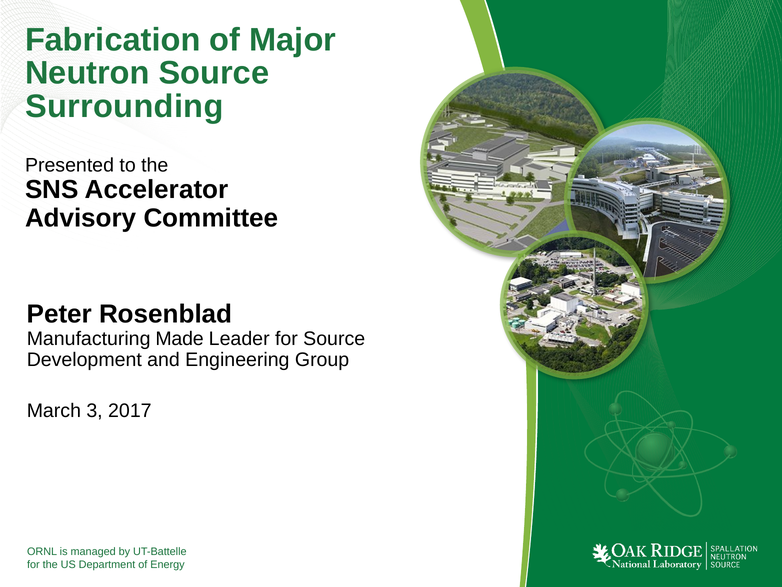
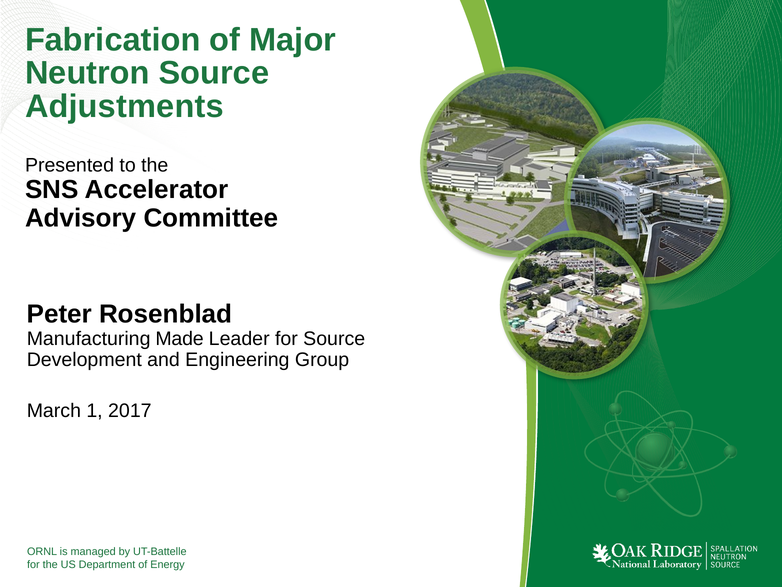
Surrounding: Surrounding -> Adjustments
3: 3 -> 1
